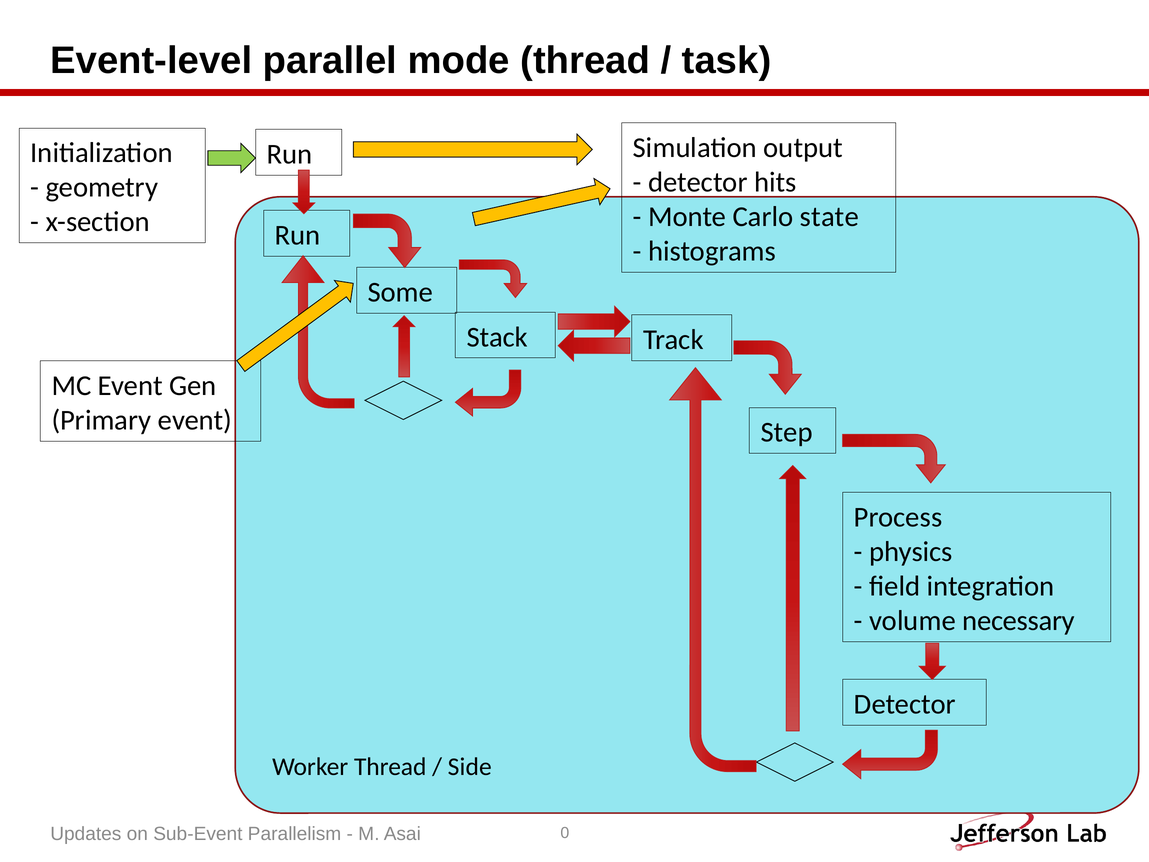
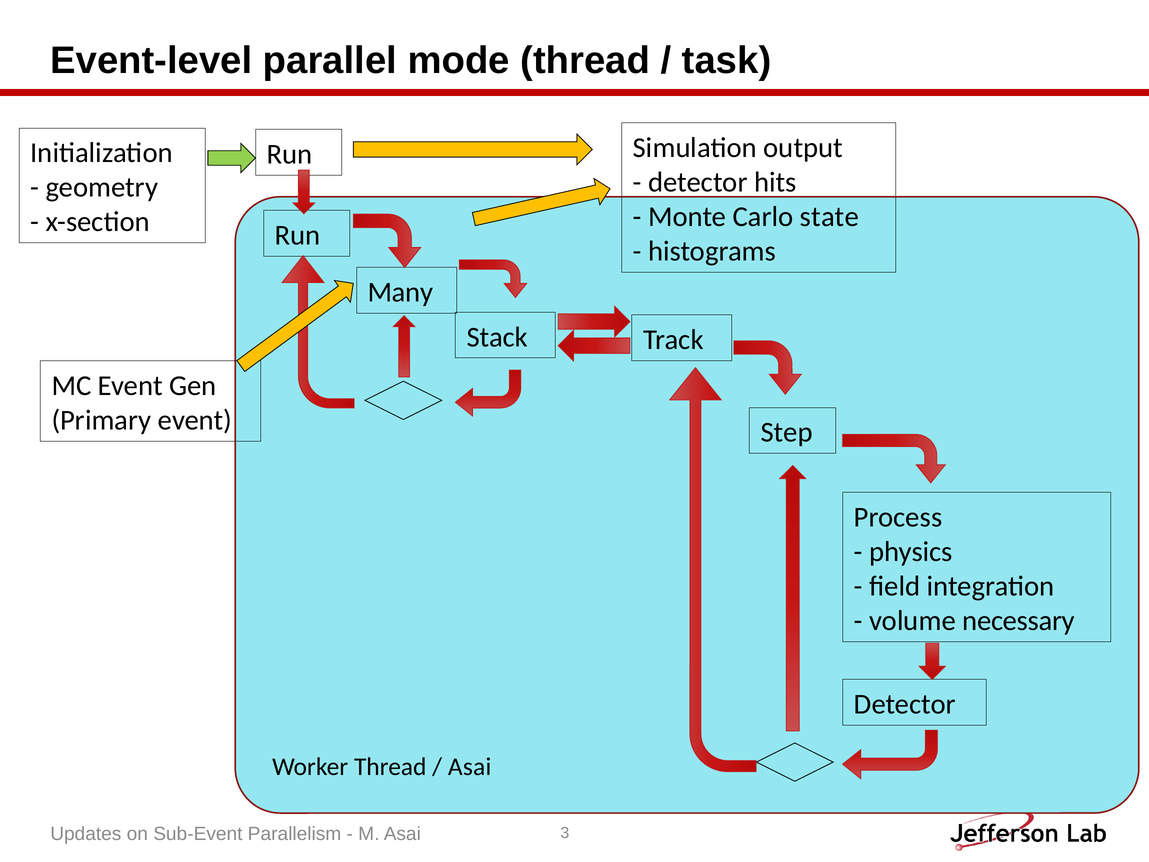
Some: Some -> Many
Side at (470, 767): Side -> Asai
0: 0 -> 3
